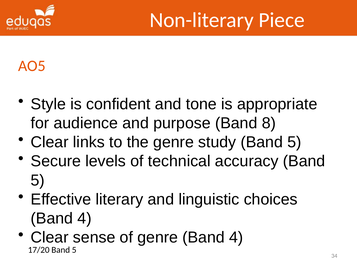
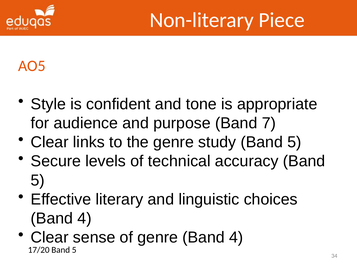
8: 8 -> 7
